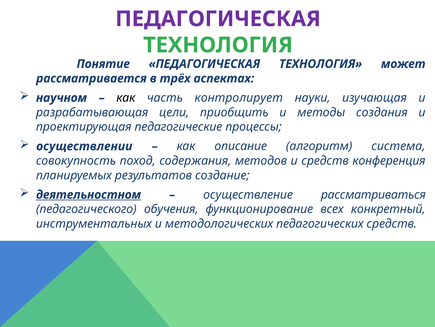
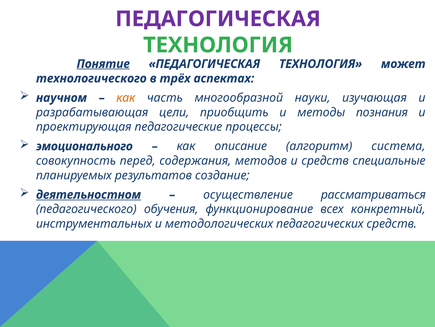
Понятие underline: none -> present
рассматривается: рассматривается -> технологического
как at (126, 98) colour: black -> orange
контролирует: контролирует -> многообразной
создания: создания -> познания
осуществлении: осуществлении -> эмоционального
поход: поход -> перед
конференция: конференция -> специальные
